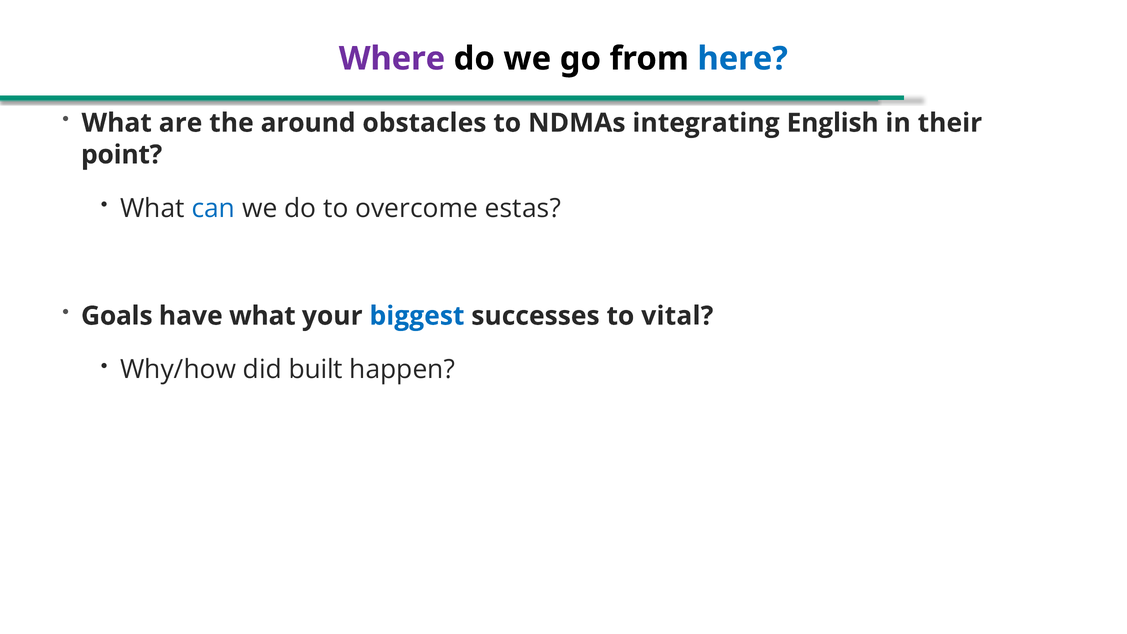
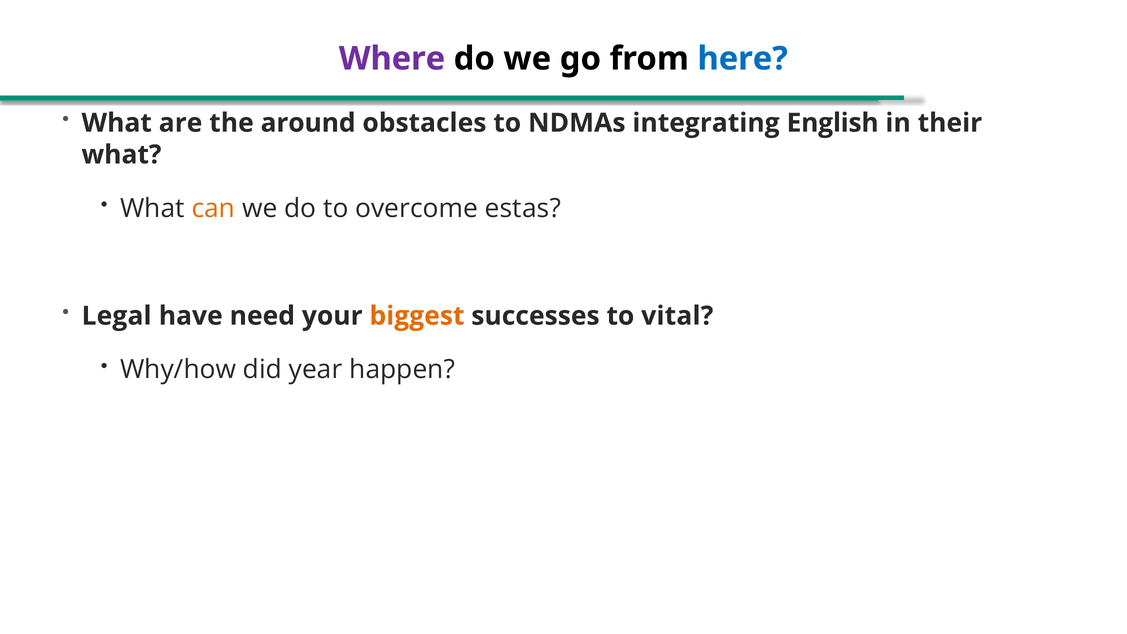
point at (122, 155): point -> what
can colour: blue -> orange
Goals: Goals -> Legal
have what: what -> need
biggest colour: blue -> orange
built: built -> year
